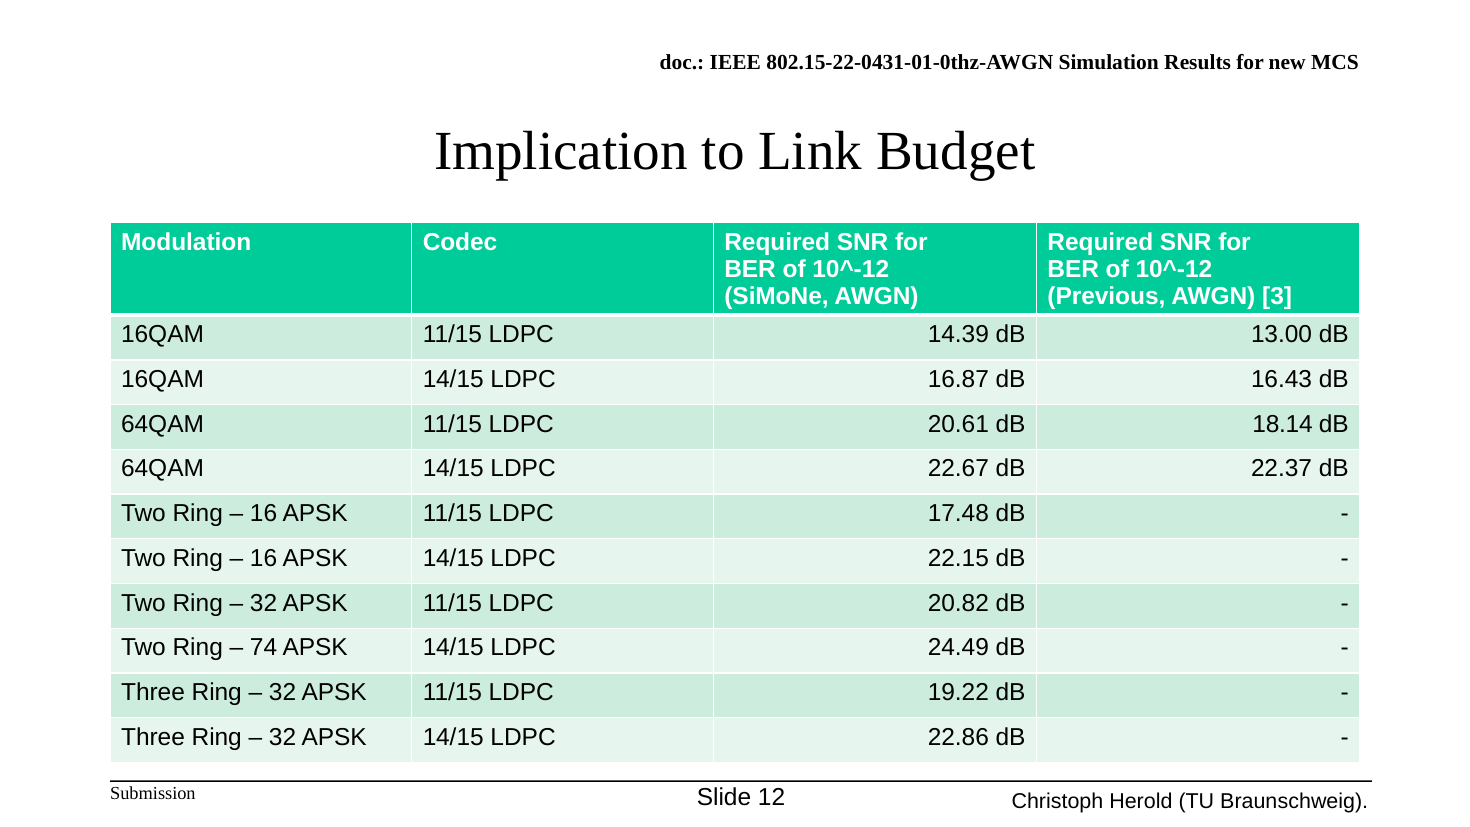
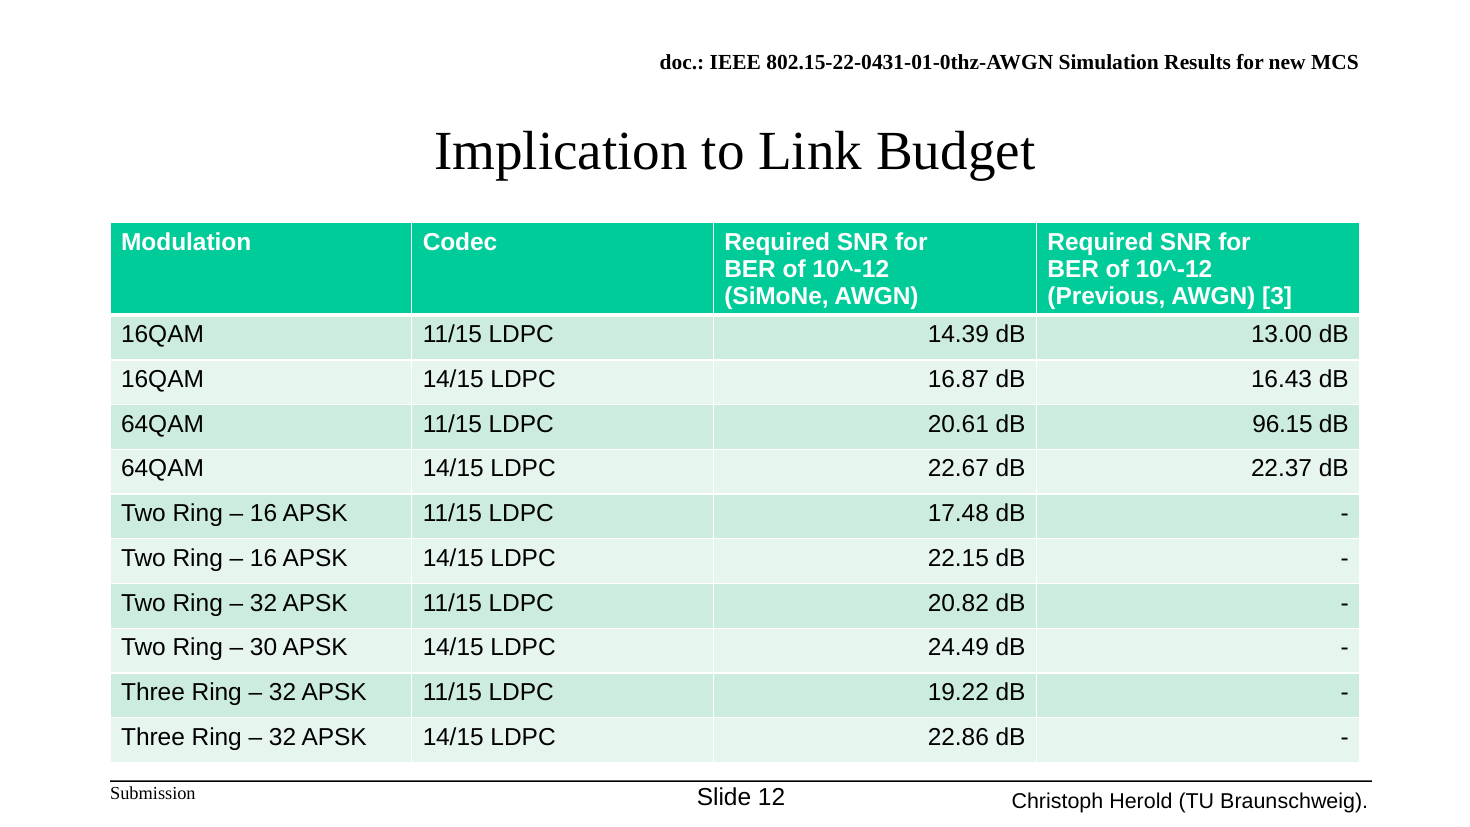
18.14: 18.14 -> 96.15
74: 74 -> 30
